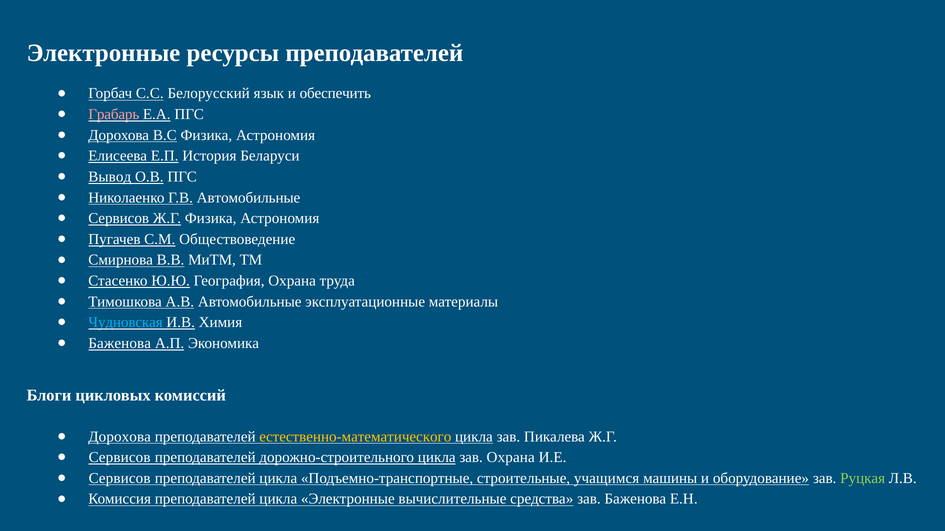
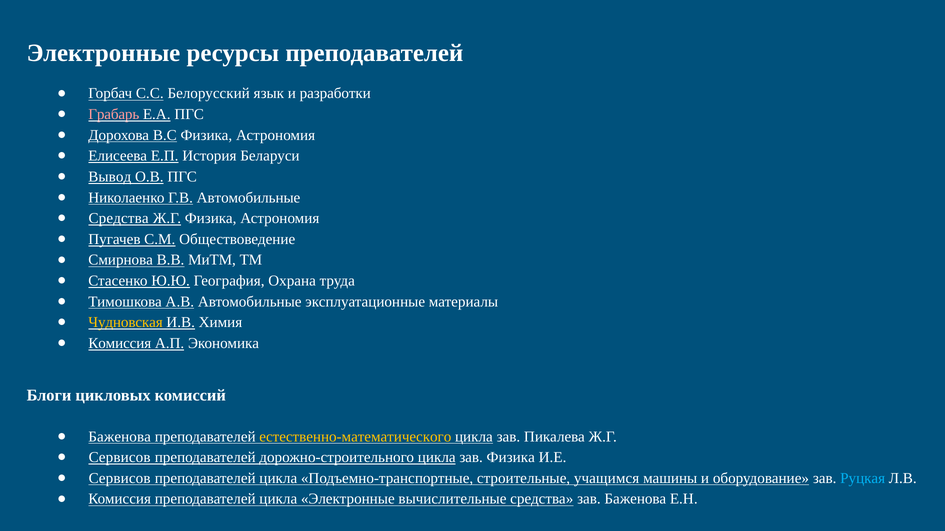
обеспечить: обеспечить -> разработки
Сервисов at (119, 219): Сервисов -> Средства
Чудновская colour: light blue -> yellow
Баженова at (120, 344): Баженова -> Комиссия
Дорохова at (120, 437): Дорохова -> Баженова
зав Охрана: Охрана -> Физика
Руцкая colour: light green -> light blue
